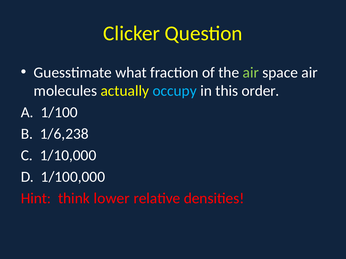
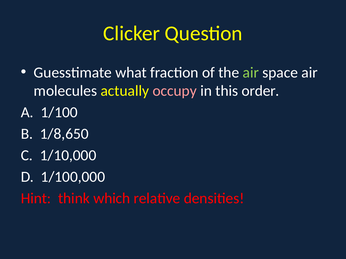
occupy colour: light blue -> pink
1/6,238: 1/6,238 -> 1/8,650
lower: lower -> which
